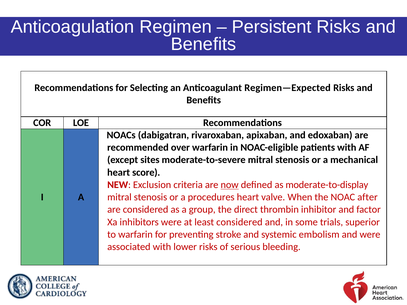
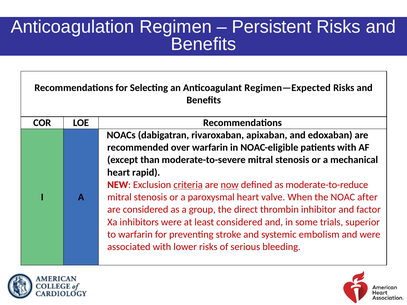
sites: sites -> than
score: score -> rapid
criteria underline: none -> present
moderate-to-display: moderate-to-display -> moderate-to-reduce
procedures: procedures -> paroxysmal
